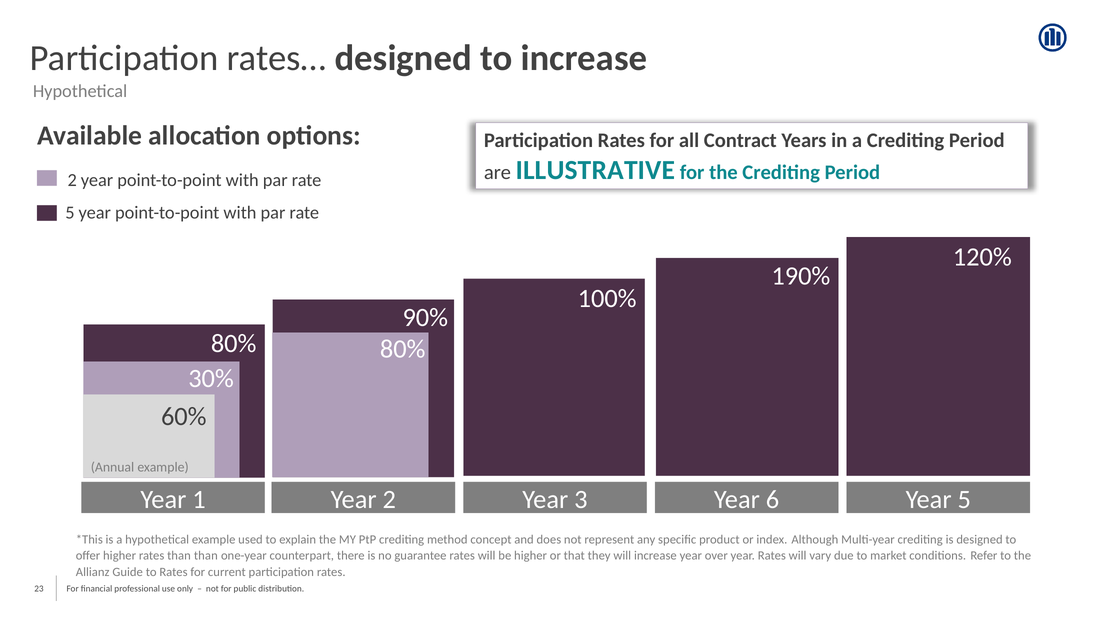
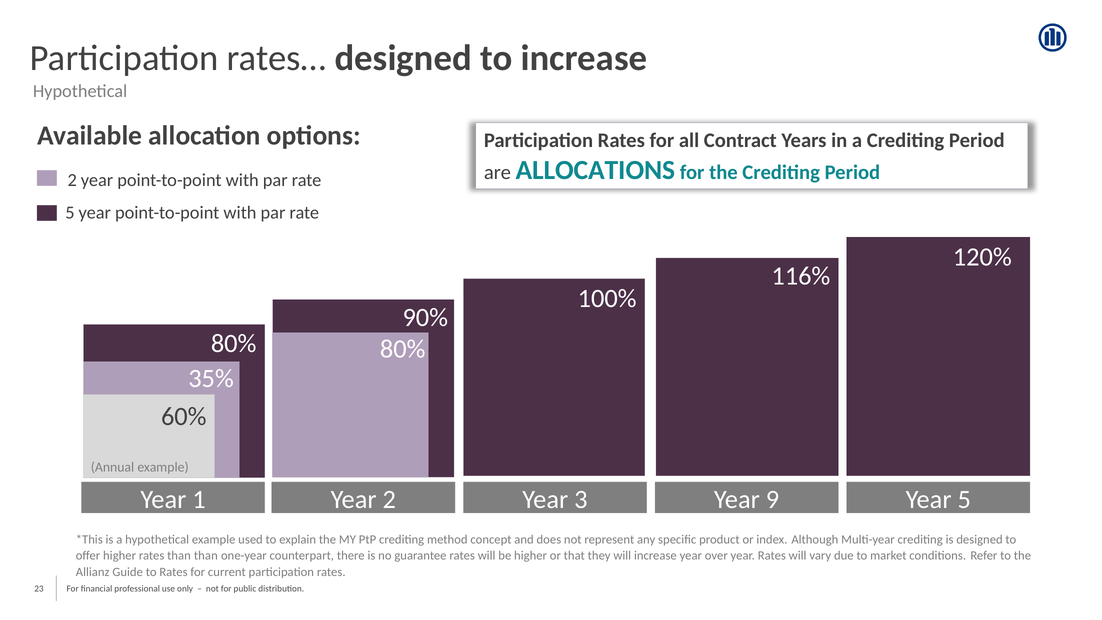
ILLUSTRATIVE: ILLUSTRATIVE -> ALLOCATIONS
190%: 190% -> 116%
30%: 30% -> 35%
6: 6 -> 9
